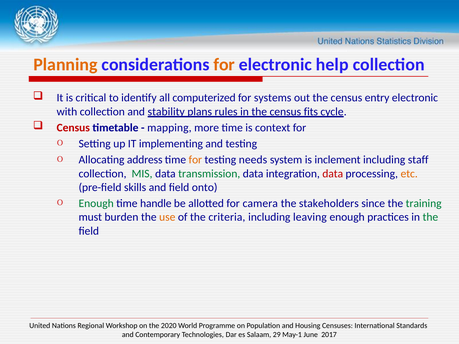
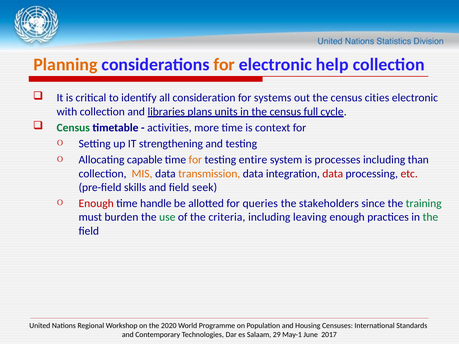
computerized: computerized -> consideration
entry: entry -> cities
stability: stability -> libraries
rules: rules -> units
fits: fits -> full
Census at (73, 128) colour: red -> green
mapping: mapping -> activities
implementing: implementing -> strengthening
address: address -> capable
needs: needs -> entire
inclement: inclement -> processes
staff: staff -> than
MIS colour: green -> orange
transmission colour: green -> orange
etc colour: orange -> red
onto: onto -> seek
Enough at (96, 204) colour: green -> red
camera: camera -> queries
use colour: orange -> green
